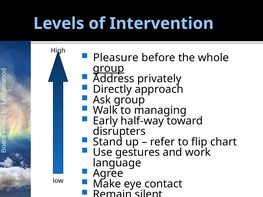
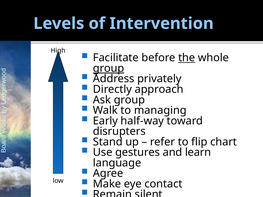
Pleasure: Pleasure -> Facilitate
the underline: none -> present
work: work -> learn
